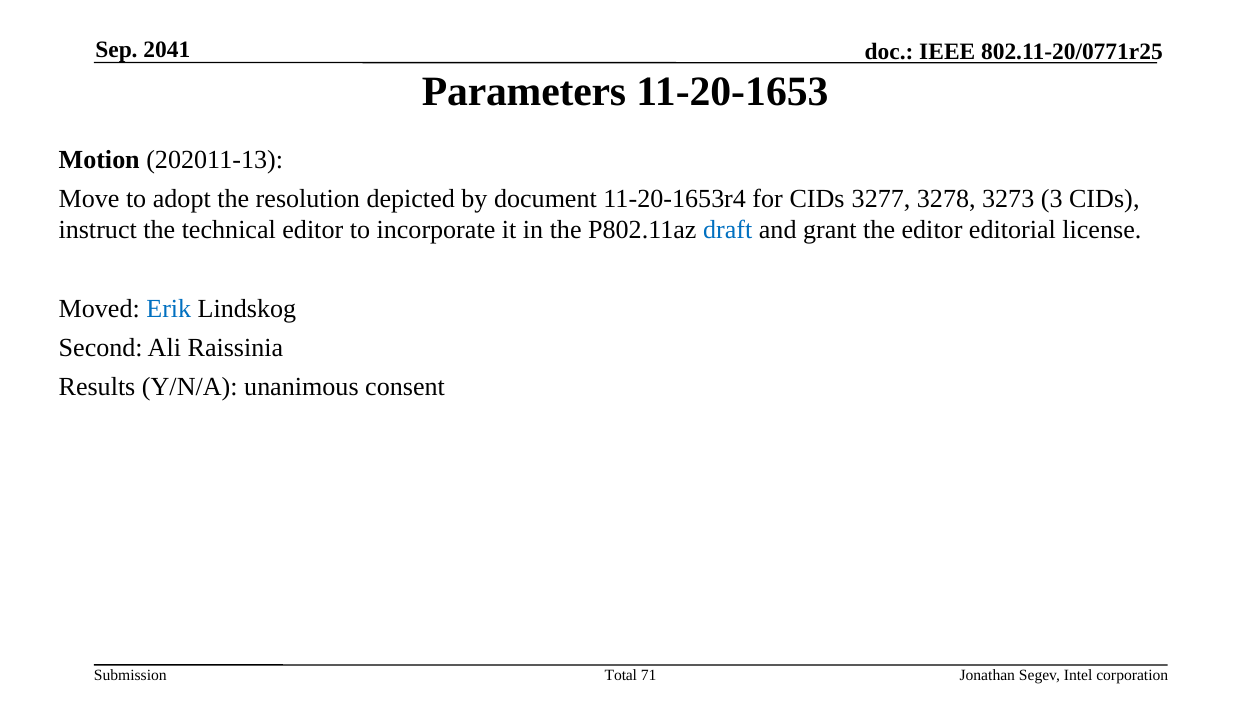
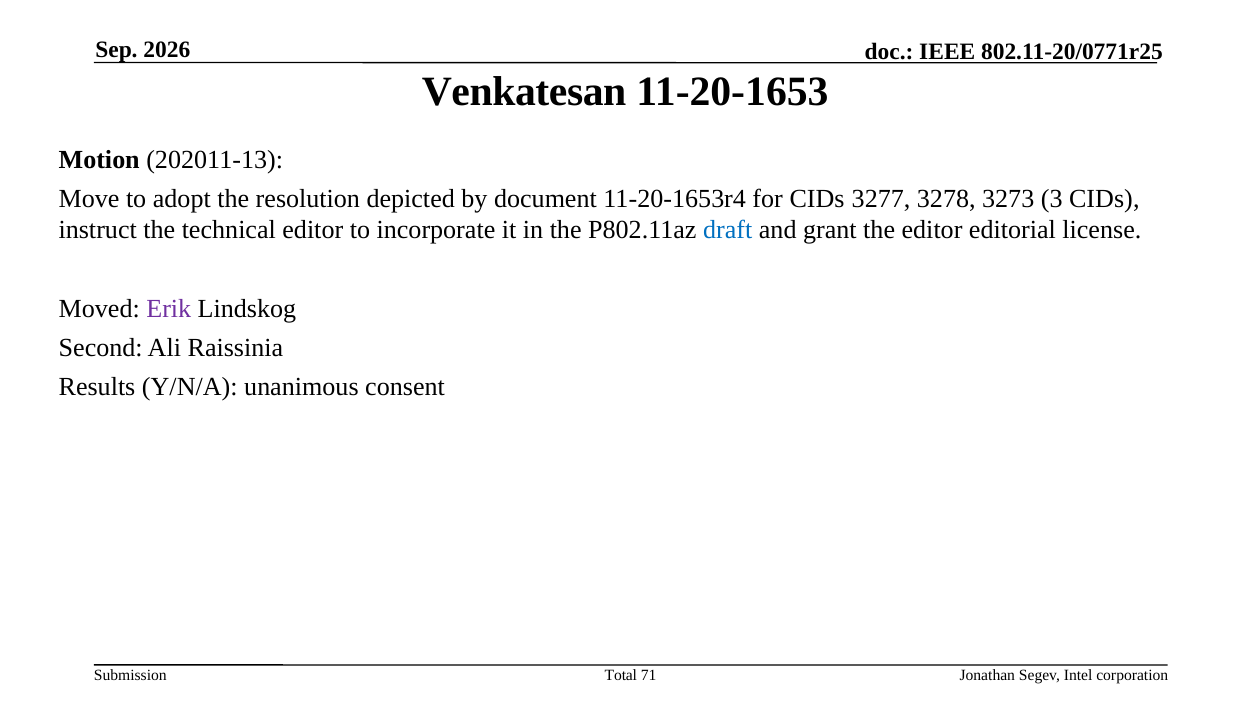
2041: 2041 -> 2026
Parameters: Parameters -> Venkatesan
Erik colour: blue -> purple
